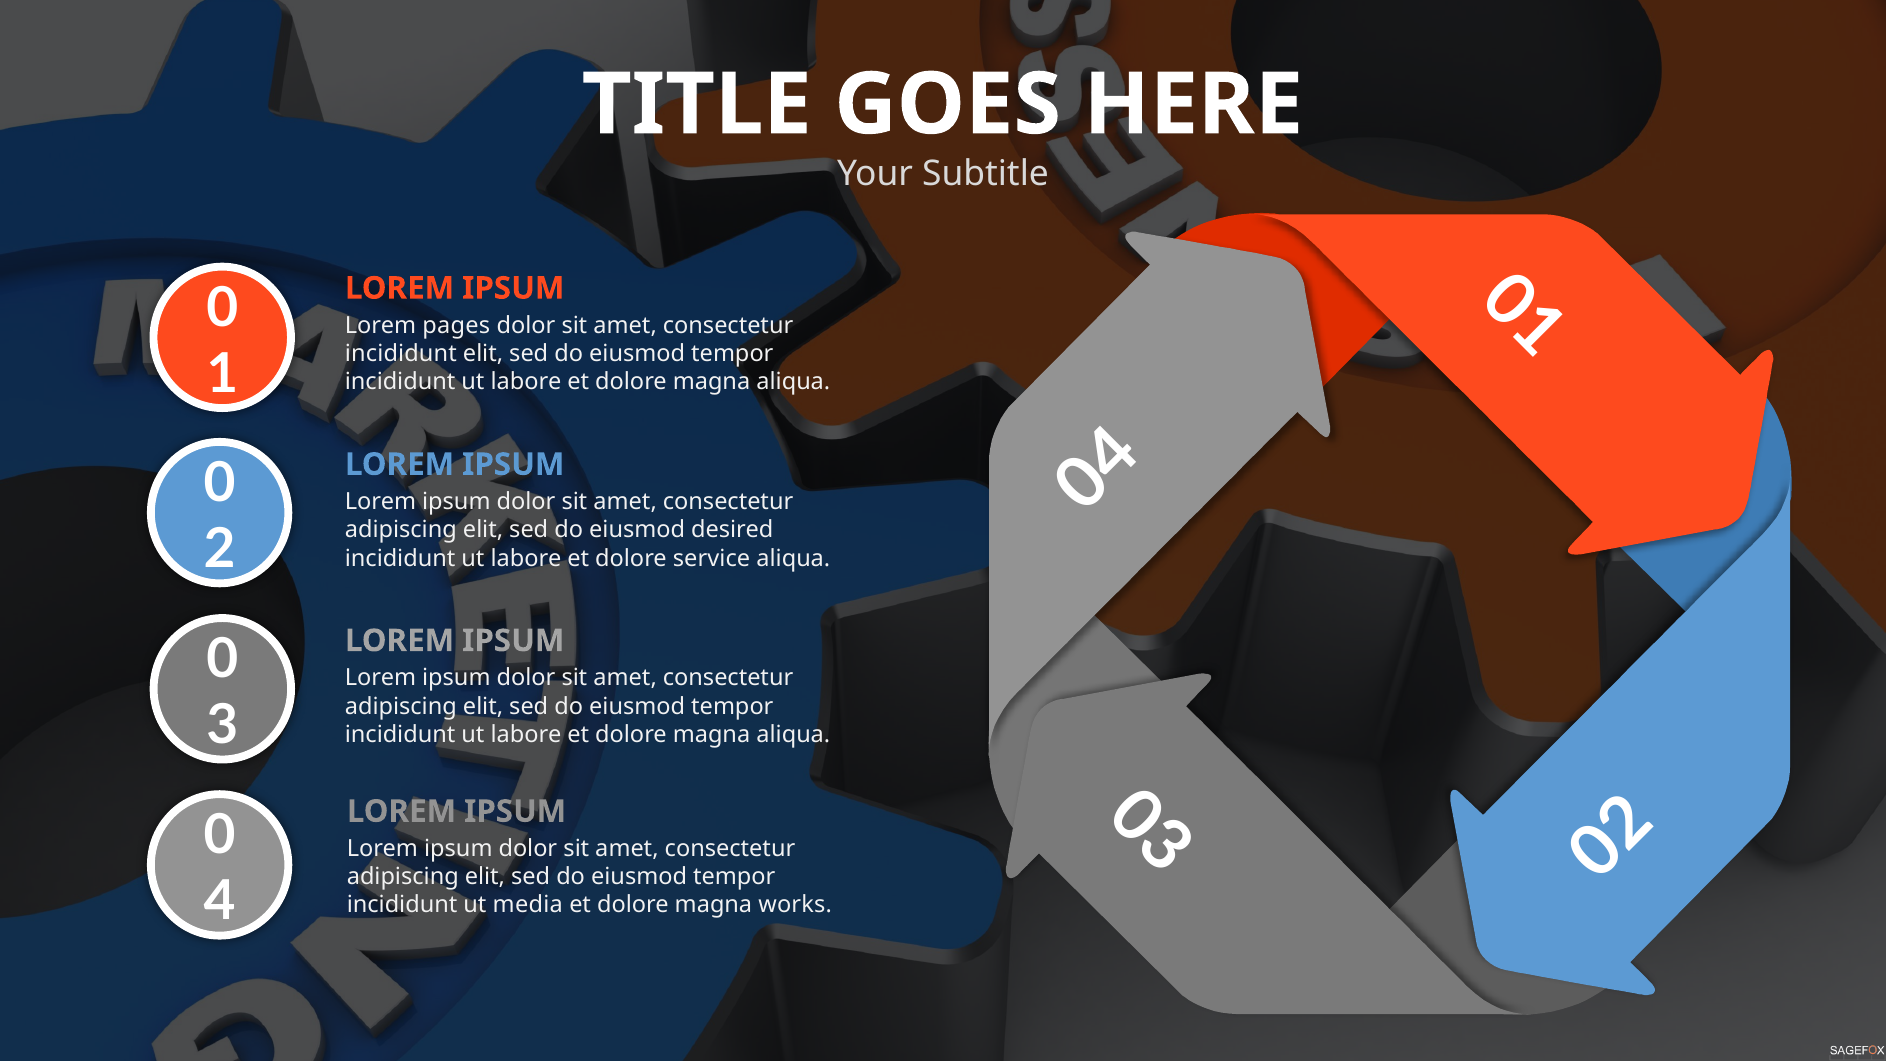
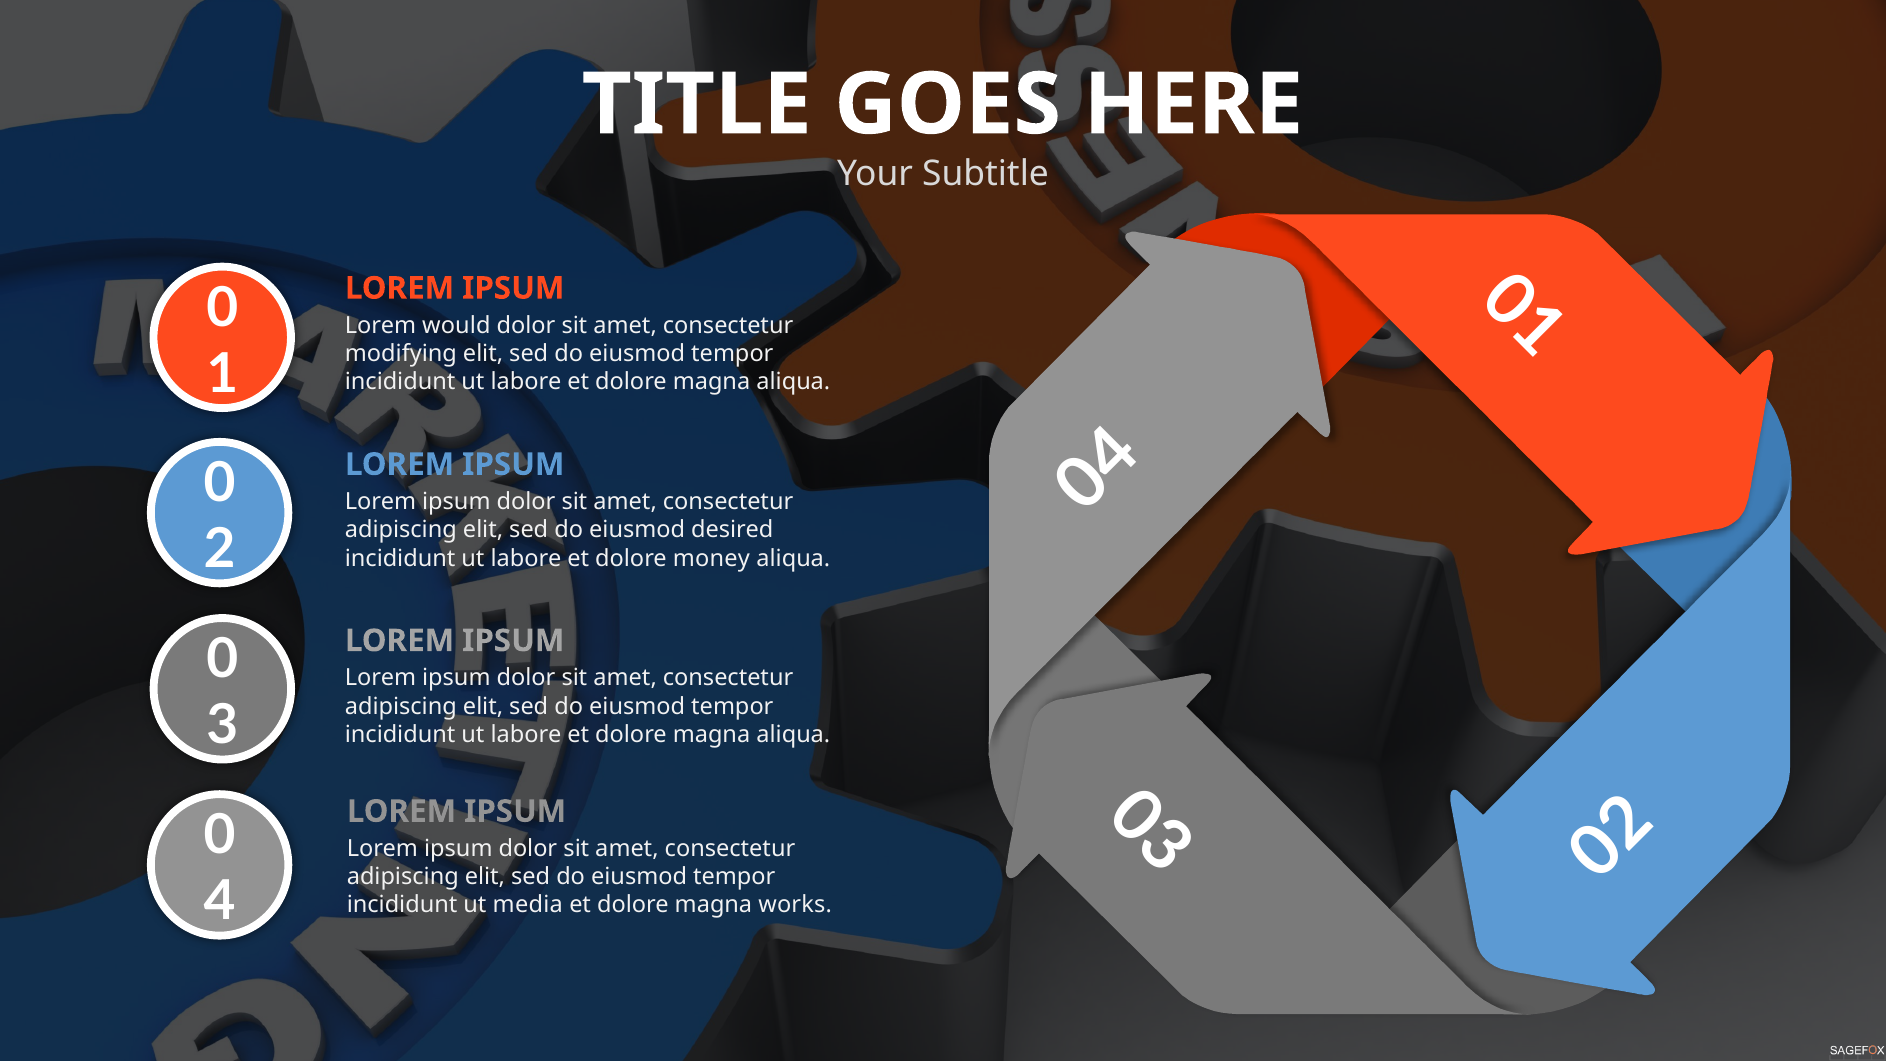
pages: pages -> would
incididunt at (401, 354): incididunt -> modifying
service: service -> money
